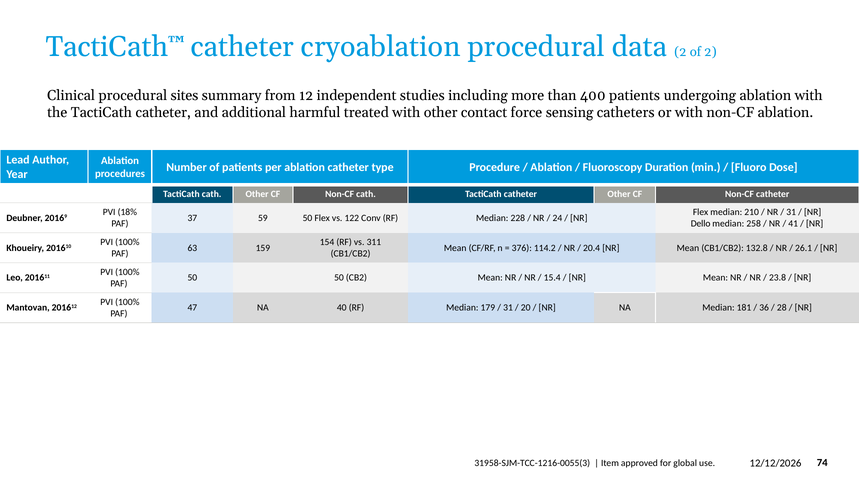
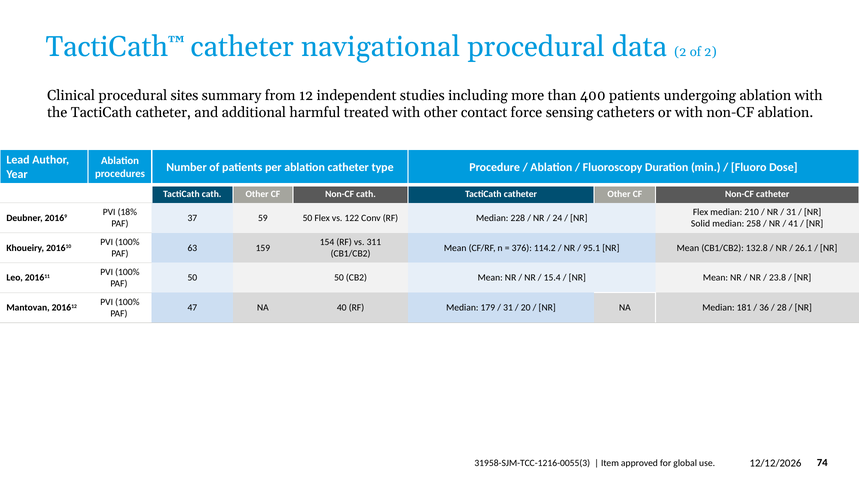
cryoablation: cryoablation -> navigational
Dello: Dello -> Solid
20.4: 20.4 -> 95.1
